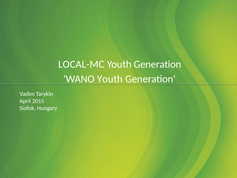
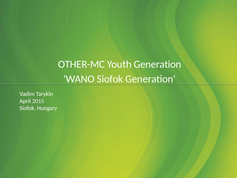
LOCAL-MC: LOCAL-MC -> OTHER-MC
WANO Youth: Youth -> Siofok
